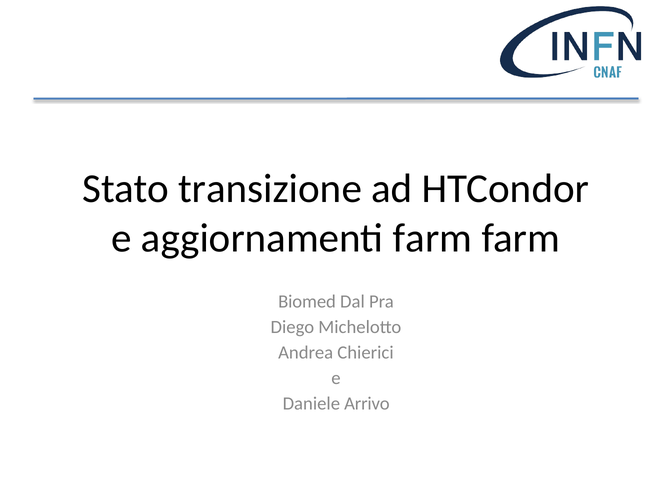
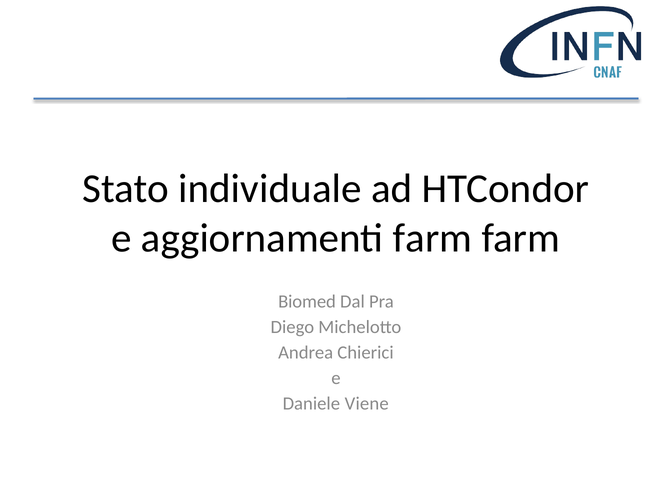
transizione: transizione -> individuale
Arrivo: Arrivo -> Viene
